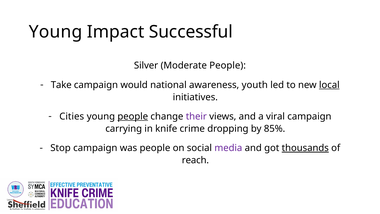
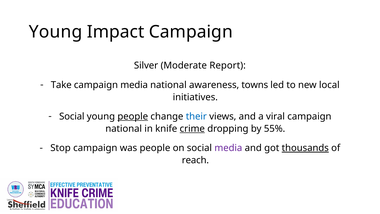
Impact Successful: Successful -> Campaign
Moderate People: People -> Report
campaign would: would -> media
youth: youth -> towns
local underline: present -> none
Cities at (72, 116): Cities -> Social
their colour: purple -> blue
carrying at (124, 129): carrying -> national
crime underline: none -> present
85%: 85% -> 55%
